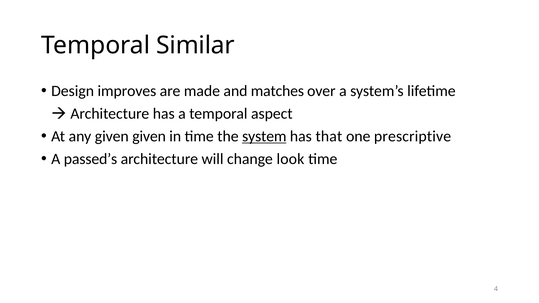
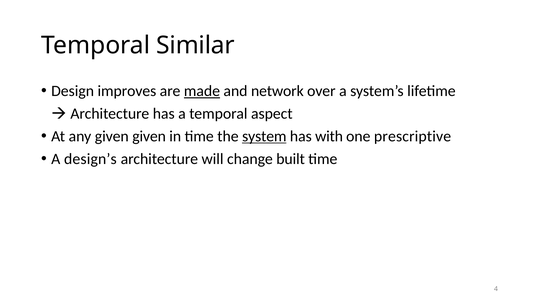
made underline: none -> present
matches: matches -> network
that: that -> with
passed’s: passed’s -> design’s
look: look -> built
